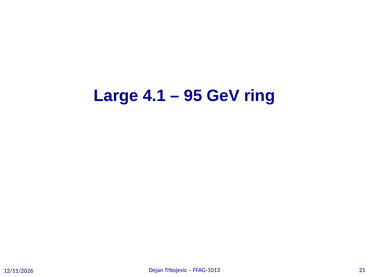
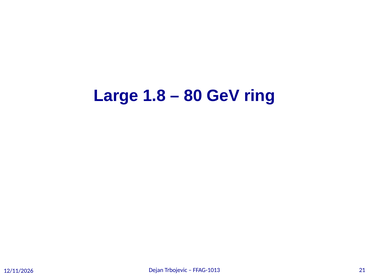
4.1: 4.1 -> 1.8
95: 95 -> 80
